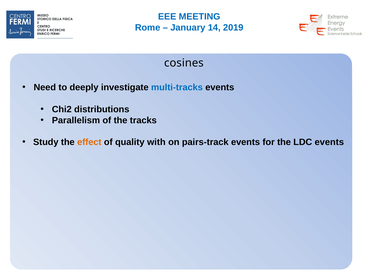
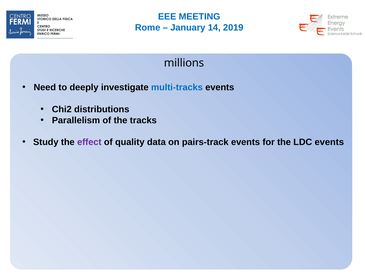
cosines: cosines -> millions
effect colour: orange -> purple
with: with -> data
